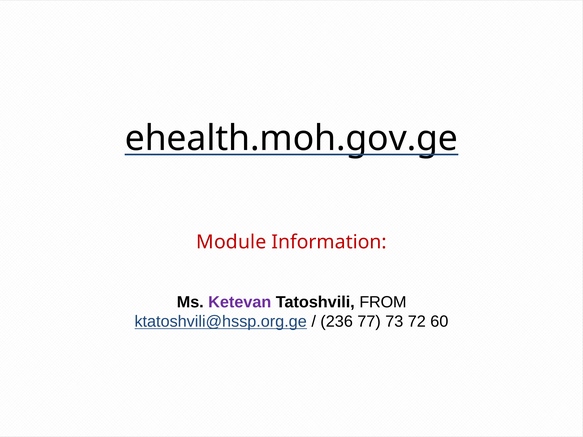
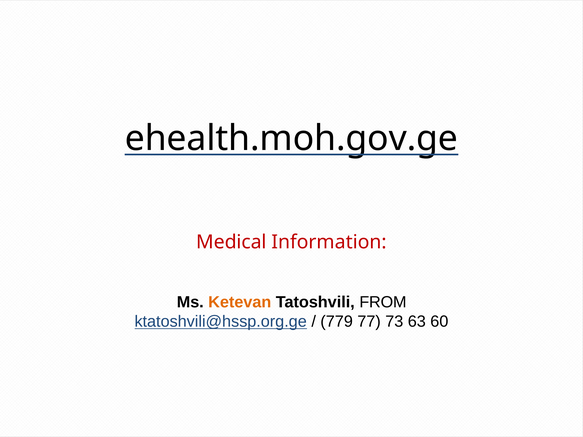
Module: Module -> Medical
Ketevan colour: purple -> orange
236: 236 -> 779
72: 72 -> 63
